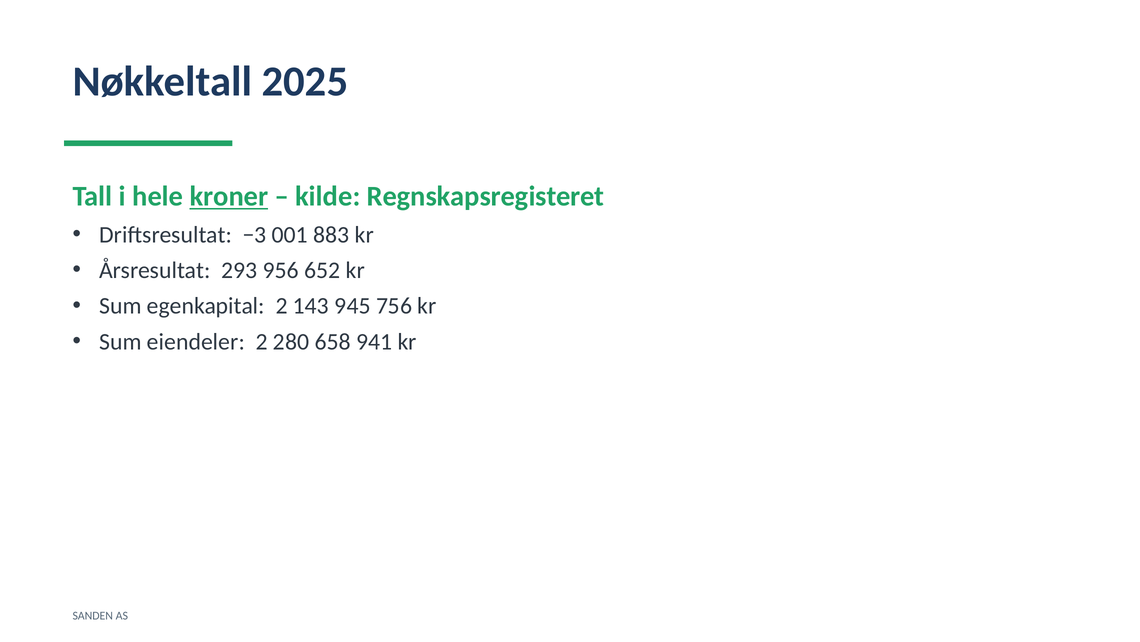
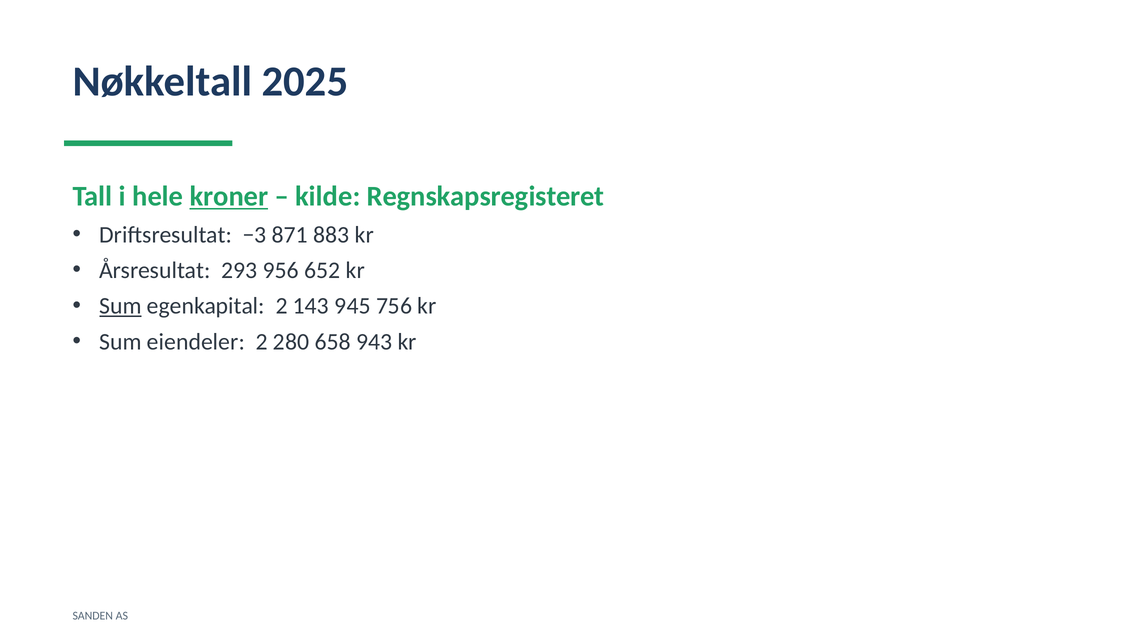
001: 001 -> 871
Sum at (120, 306) underline: none -> present
941: 941 -> 943
